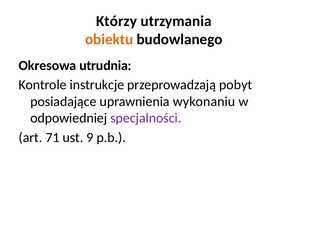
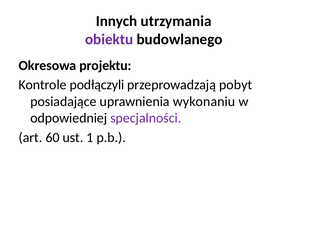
Którzy: Którzy -> Innych
obiektu colour: orange -> purple
utrudnia: utrudnia -> projektu
instrukcje: instrukcje -> podłączyli
71: 71 -> 60
9: 9 -> 1
